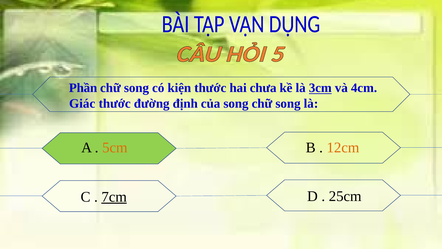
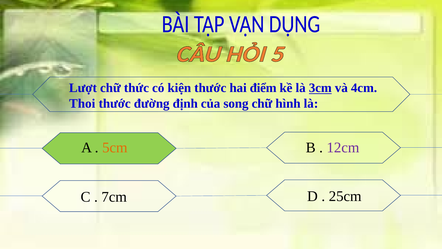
Phần: Phần -> Lượt
song at (136, 88): song -> thức
chưa: chưa -> điểm
Giác: Giác -> Thoi
song at (288, 103): song -> hình
12cm colour: orange -> purple
7cm underline: present -> none
